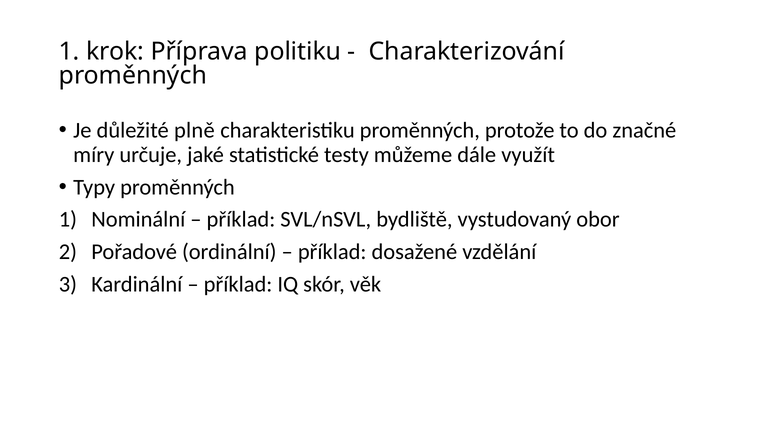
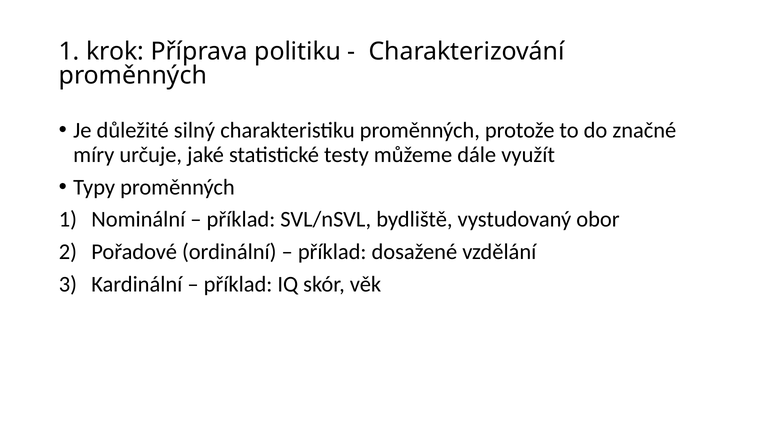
plně: plně -> silný
